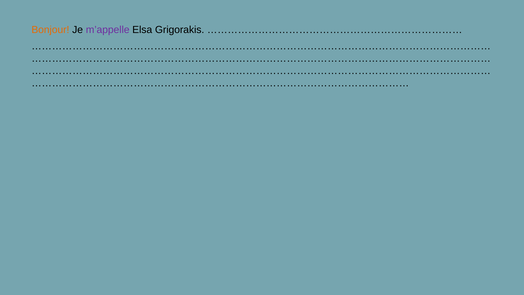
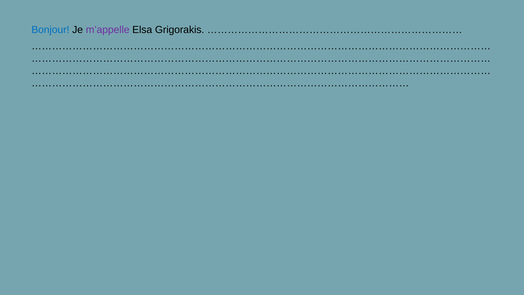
Bonjour colour: orange -> blue
